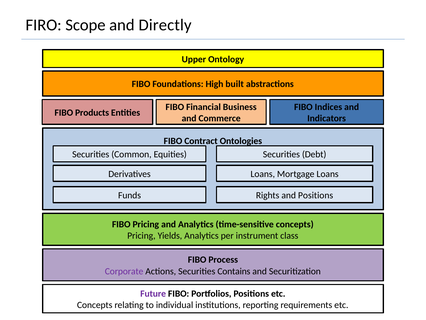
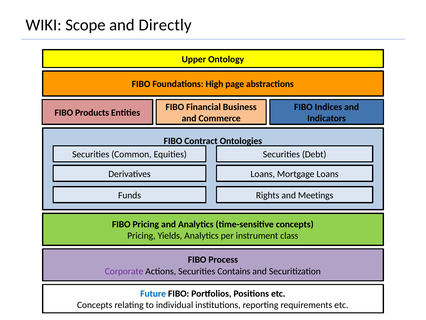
FIRO: FIRO -> WIKI
built: built -> page
and Positions: Positions -> Meetings
Future colour: purple -> blue
